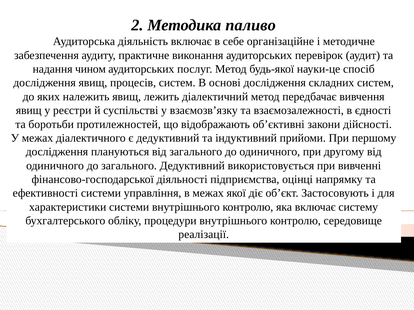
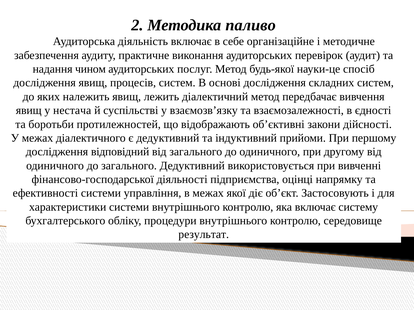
реєстри: реєстри -> нестача
плануються: плануються -> відповідний
реалізації: реалізації -> результат
